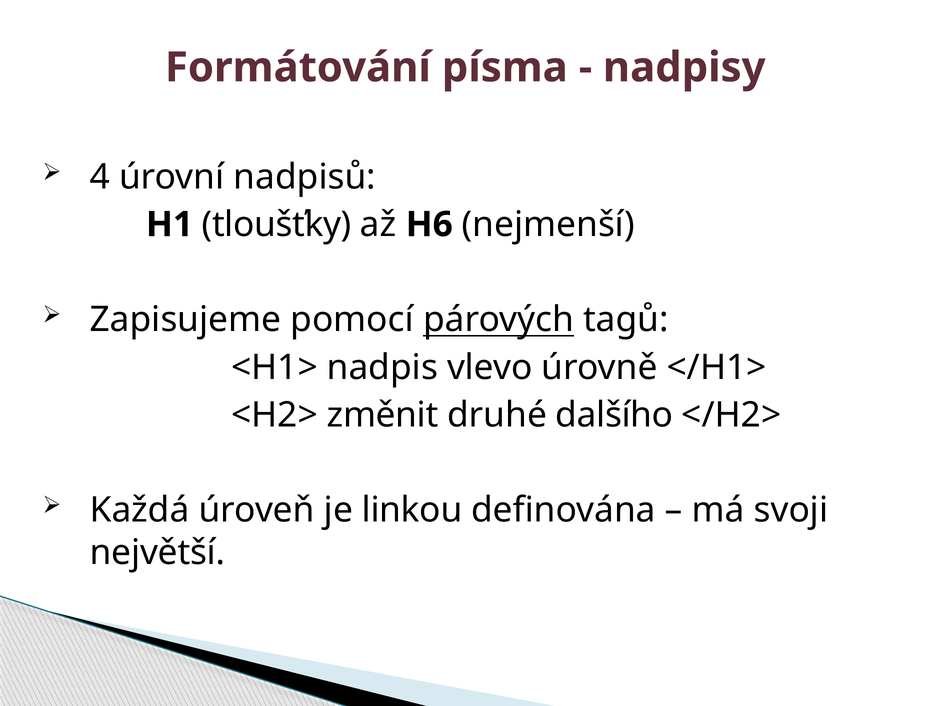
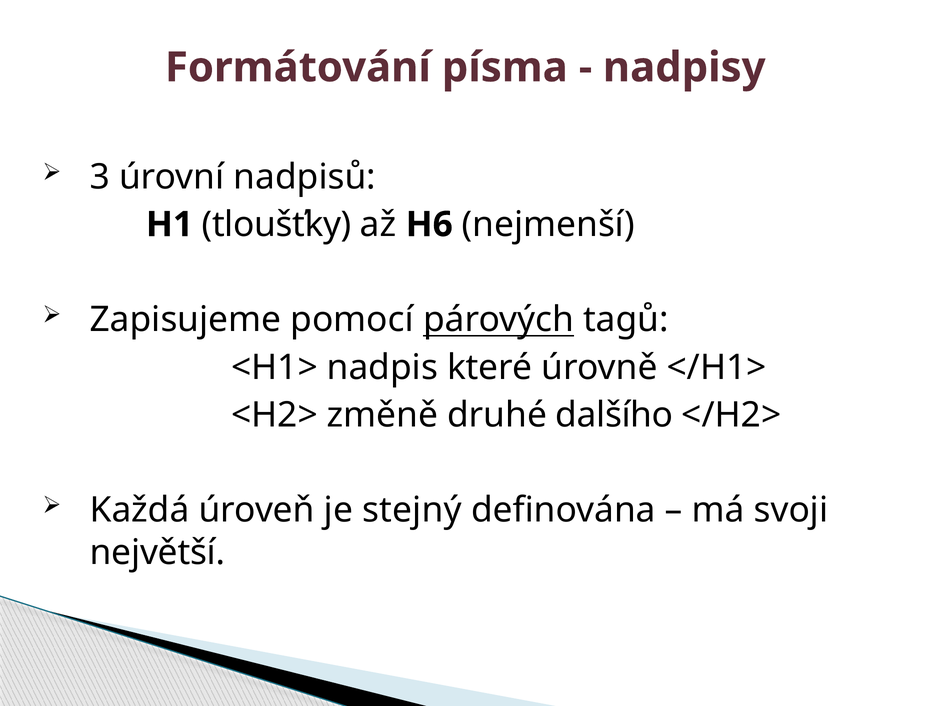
4: 4 -> 3
vlevo: vlevo -> které
změnit: změnit -> změně
linkou: linkou -> stejný
